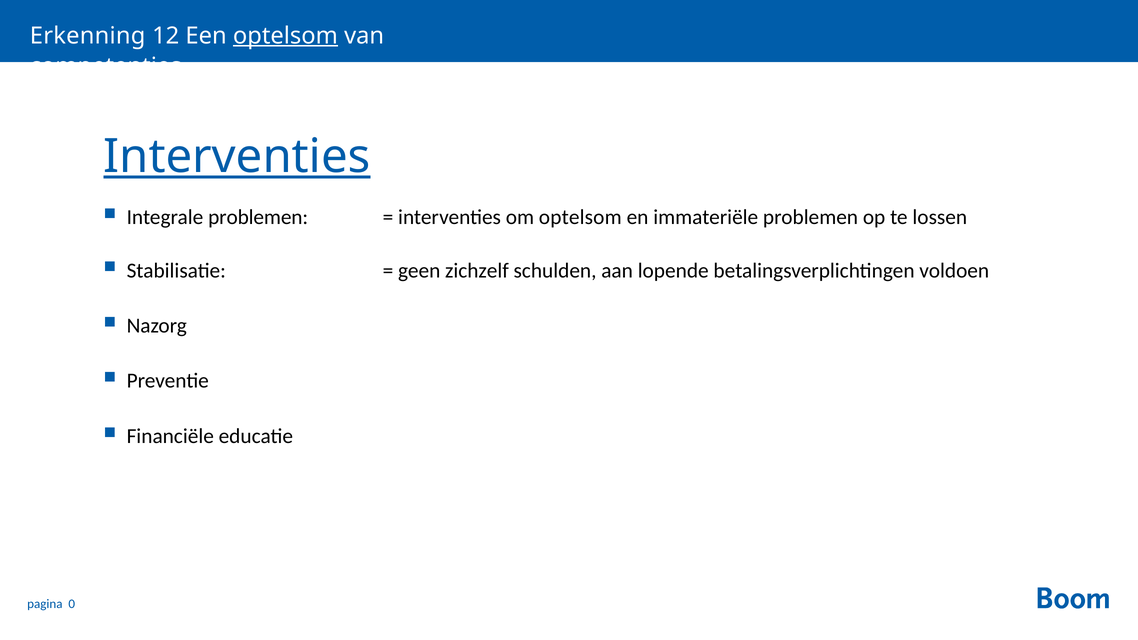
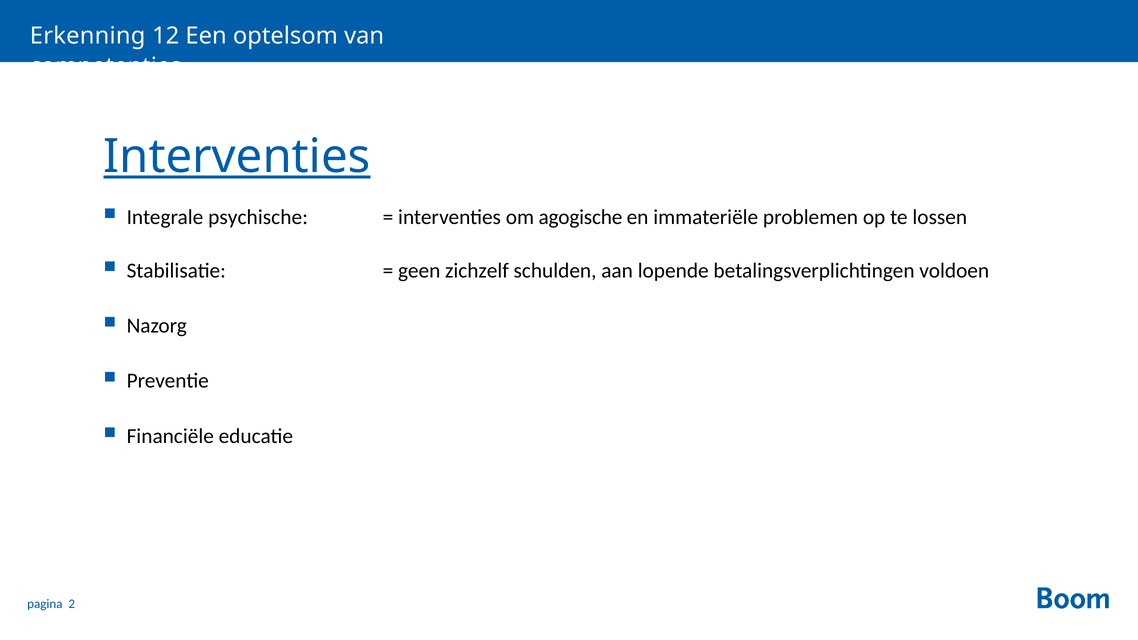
optelsom at (285, 36) underline: present -> none
Integrale problemen: problemen -> psychische
om optelsom: optelsom -> agogische
0: 0 -> 2
